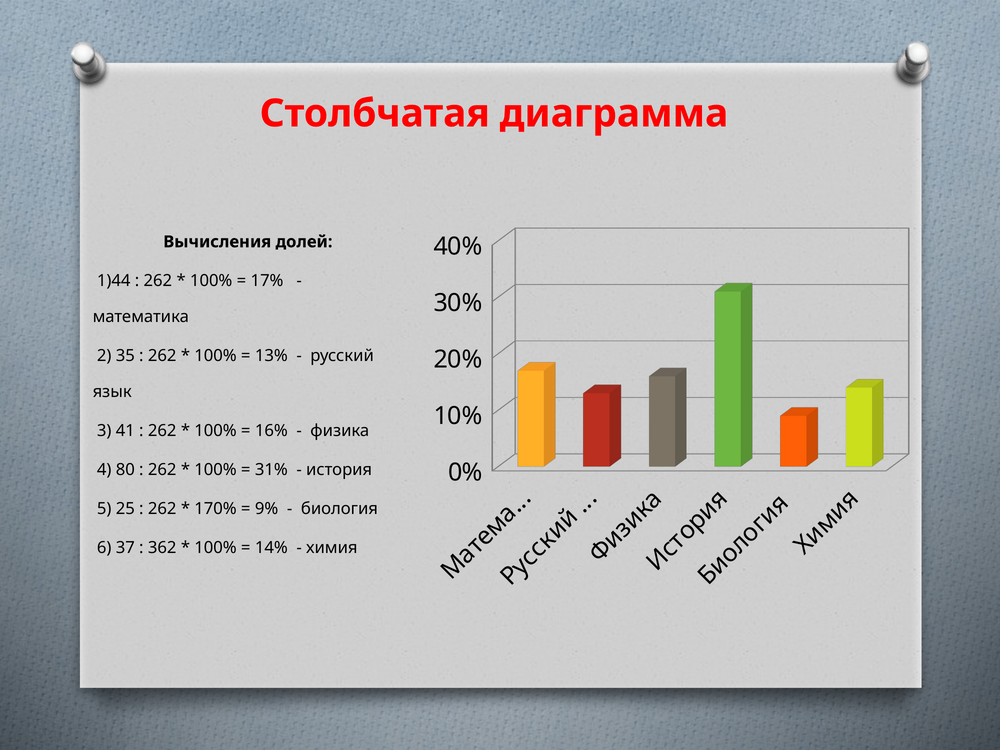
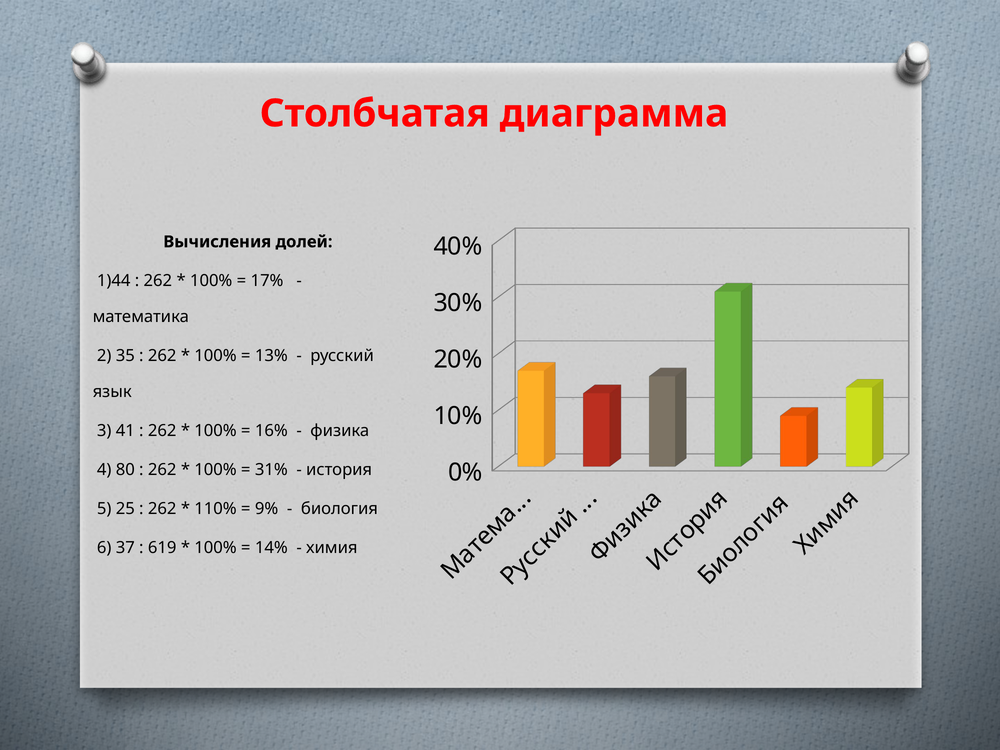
170%: 170% -> 110%
362: 362 -> 619
